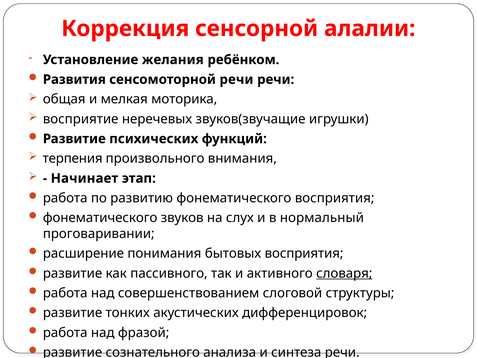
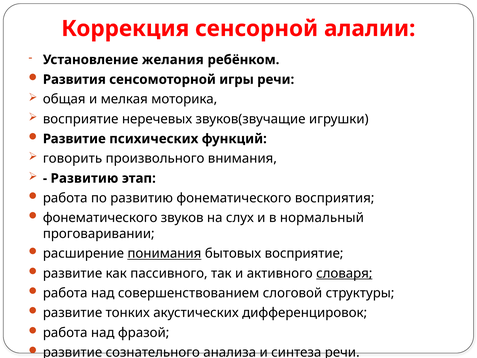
сенсомоторной речи: речи -> игры
терпения: терпения -> говорить
Начинает at (84, 178): Начинает -> Развитию
понимания underline: none -> present
бытовых восприятия: восприятия -> восприятие
